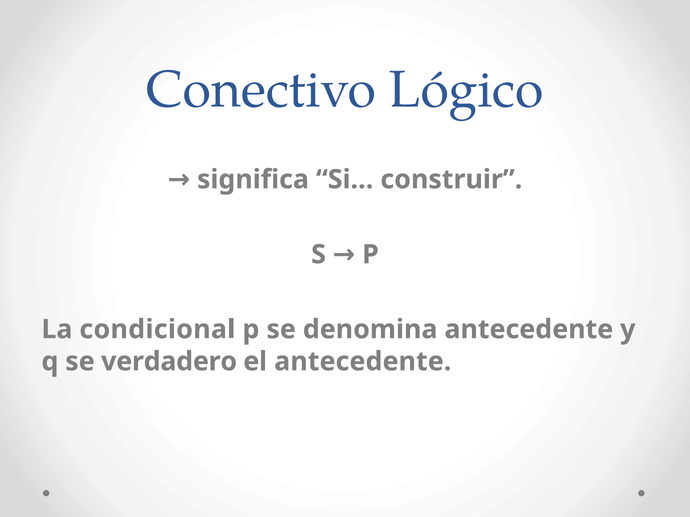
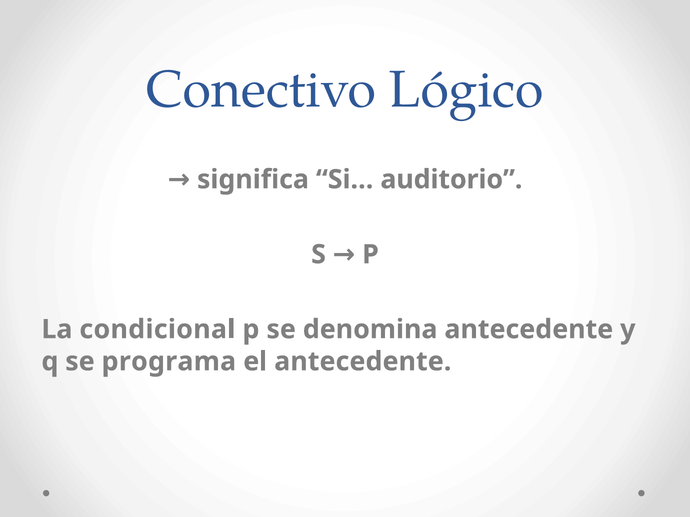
construir: construir -> auditorio
verdadero: verdadero -> programa
